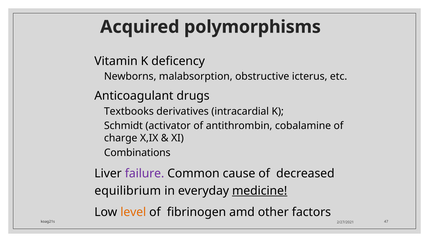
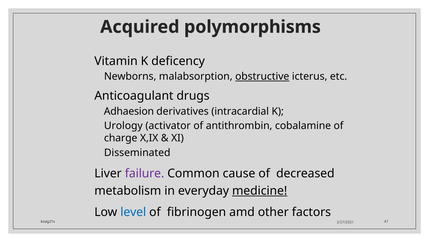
obstructive underline: none -> present
Textbooks: Textbooks -> Adhaesion
Schmidt: Schmidt -> Urology
Combinations: Combinations -> Disseminated
equilibrium: equilibrium -> metabolism
level colour: orange -> blue
